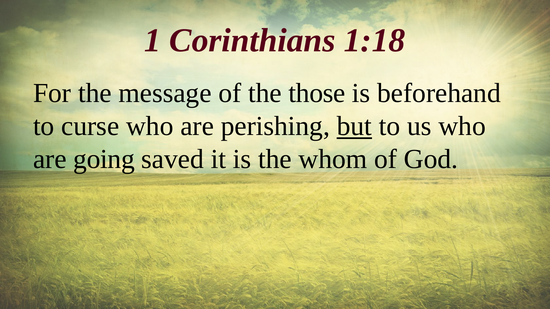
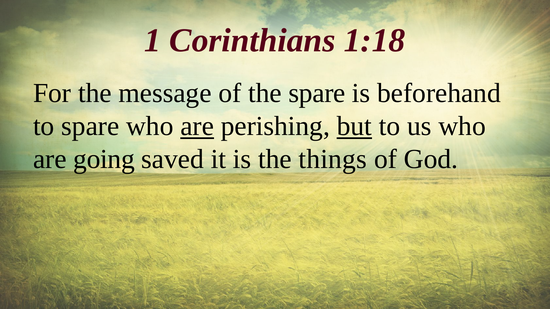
the those: those -> spare
to curse: curse -> spare
are at (197, 126) underline: none -> present
whom: whom -> things
